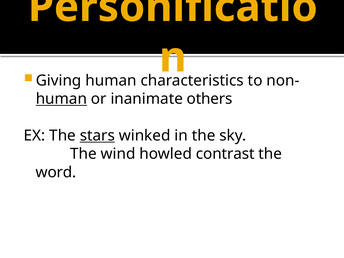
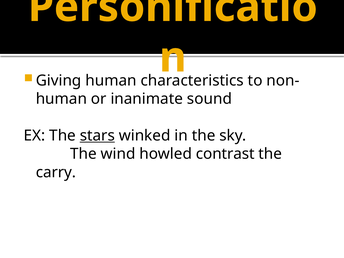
human at (61, 99) underline: present -> none
others: others -> sound
word: word -> carry
